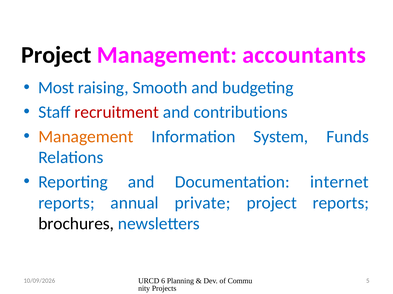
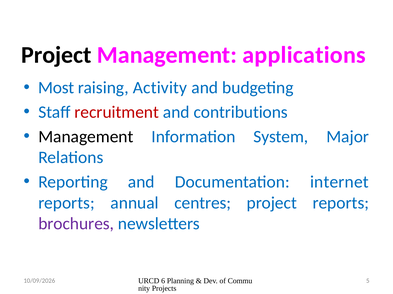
accountants: accountants -> applications
Smooth: Smooth -> Activity
Management at (86, 137) colour: orange -> black
Funds: Funds -> Major
private: private -> centres
brochures colour: black -> purple
